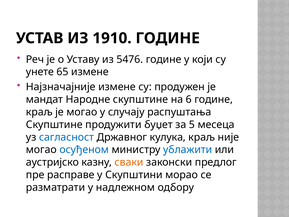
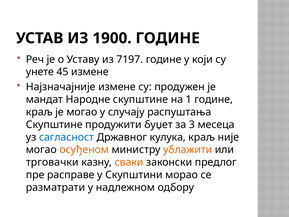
1910: 1910 -> 1900
5476: 5476 -> 7197
65: 65 -> 45
6: 6 -> 1
5: 5 -> 3
осуђеном colour: blue -> orange
ублажити colour: blue -> orange
аустријско: аустријско -> трговачки
